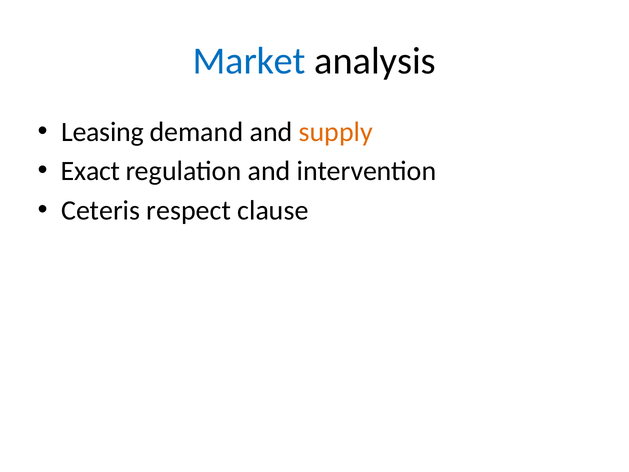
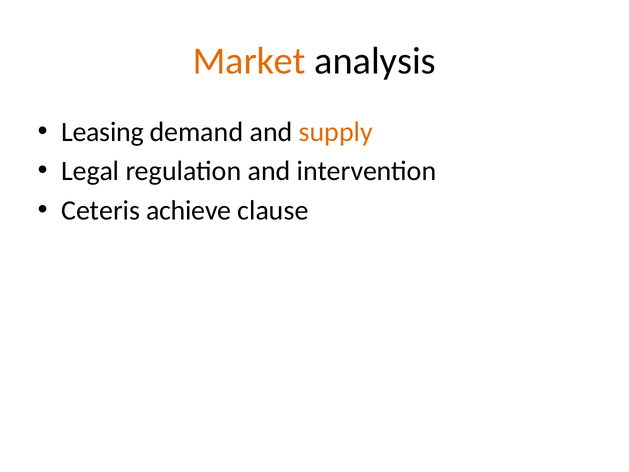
Market colour: blue -> orange
Exact: Exact -> Legal
respect: respect -> achieve
